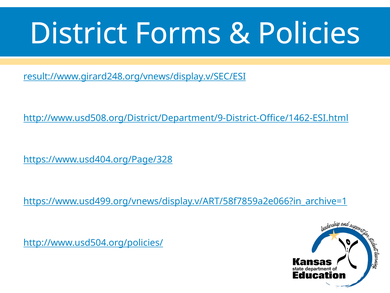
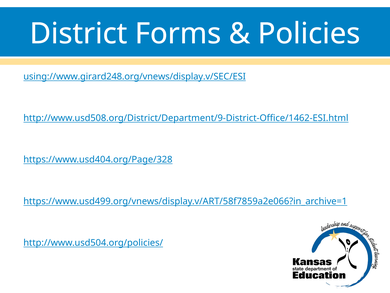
result://www.girard248.org/vnews/display.v/SEC/ESI: result://www.girard248.org/vnews/display.v/SEC/ESI -> using://www.girard248.org/vnews/display.v/SEC/ESI
